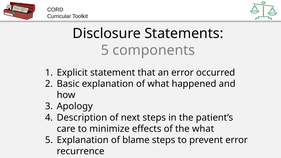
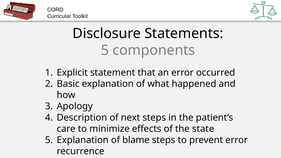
the what: what -> state
